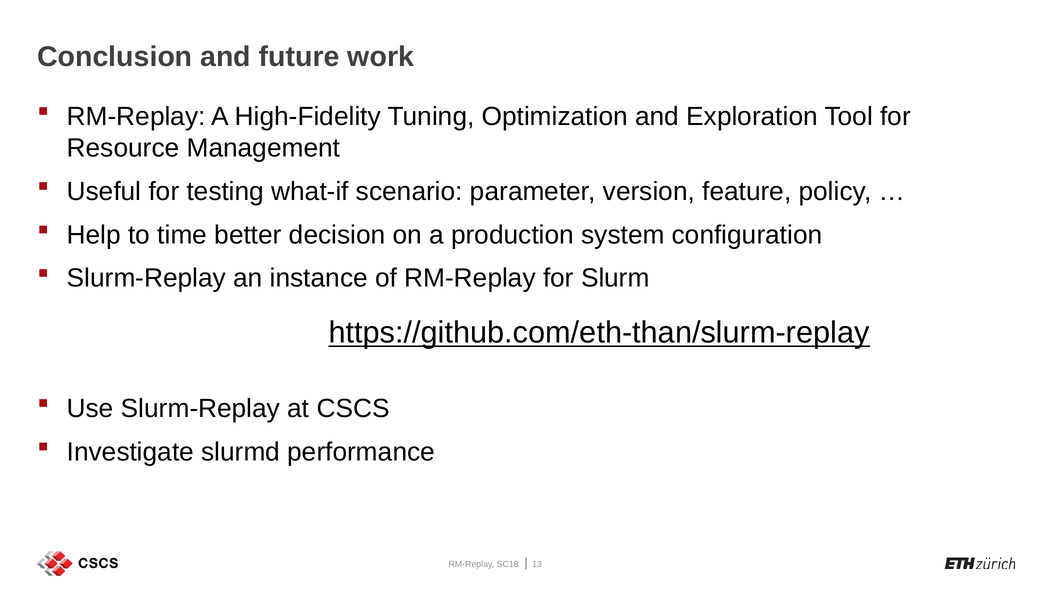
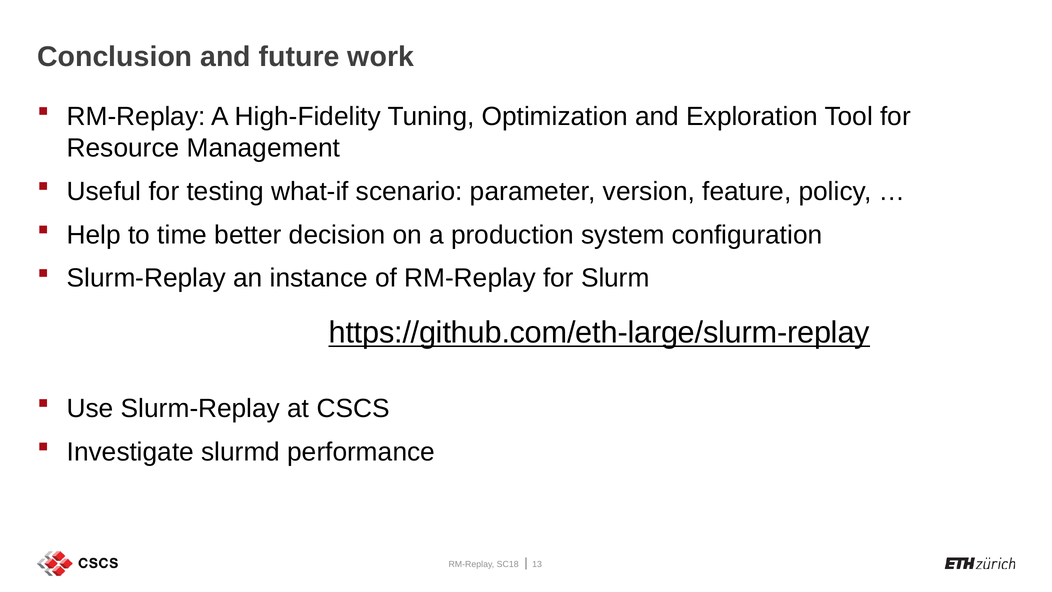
https://github.com/eth-than/slurm-replay: https://github.com/eth-than/slurm-replay -> https://github.com/eth-large/slurm-replay
